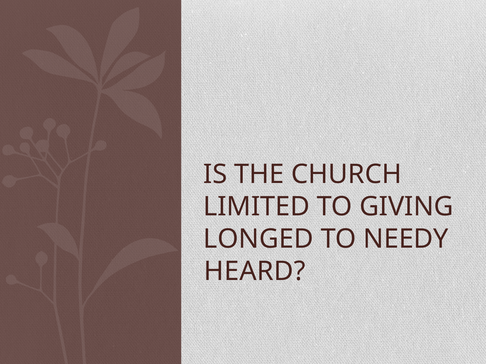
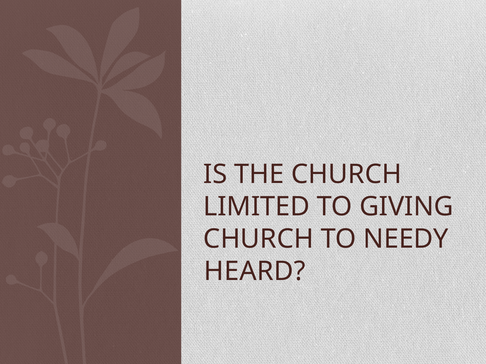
LONGED at (259, 239): LONGED -> CHURCH
